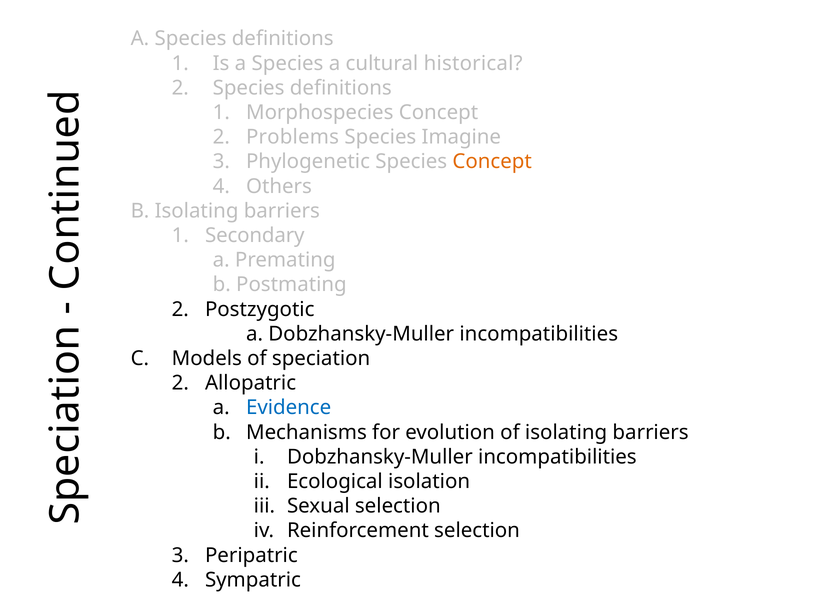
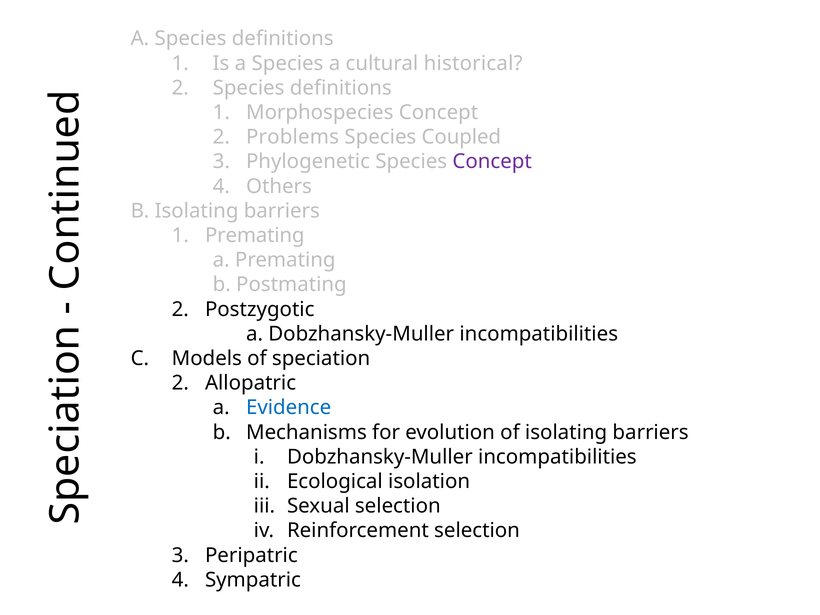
Imagine: Imagine -> Coupled
Concept at (492, 162) colour: orange -> purple
1 Secondary: Secondary -> Premating
